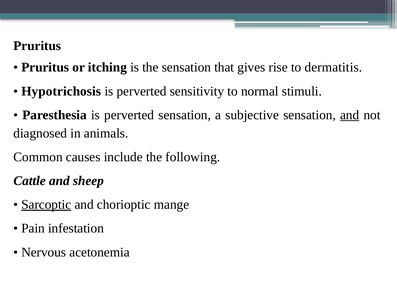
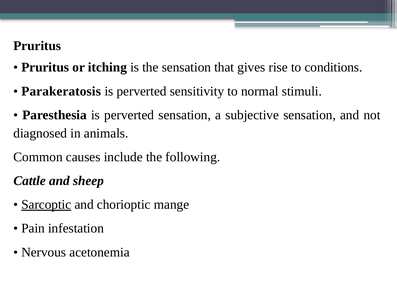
dermatitis: dermatitis -> conditions
Hypotrichosis: Hypotrichosis -> Parakeratosis
and at (350, 115) underline: present -> none
